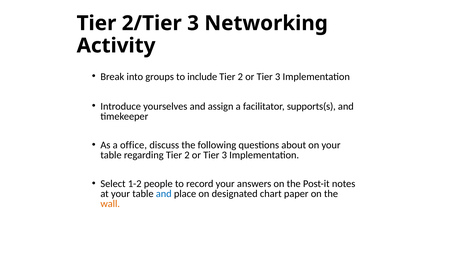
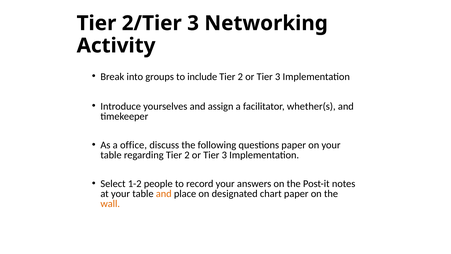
supports(s: supports(s -> whether(s
questions about: about -> paper
and at (164, 194) colour: blue -> orange
